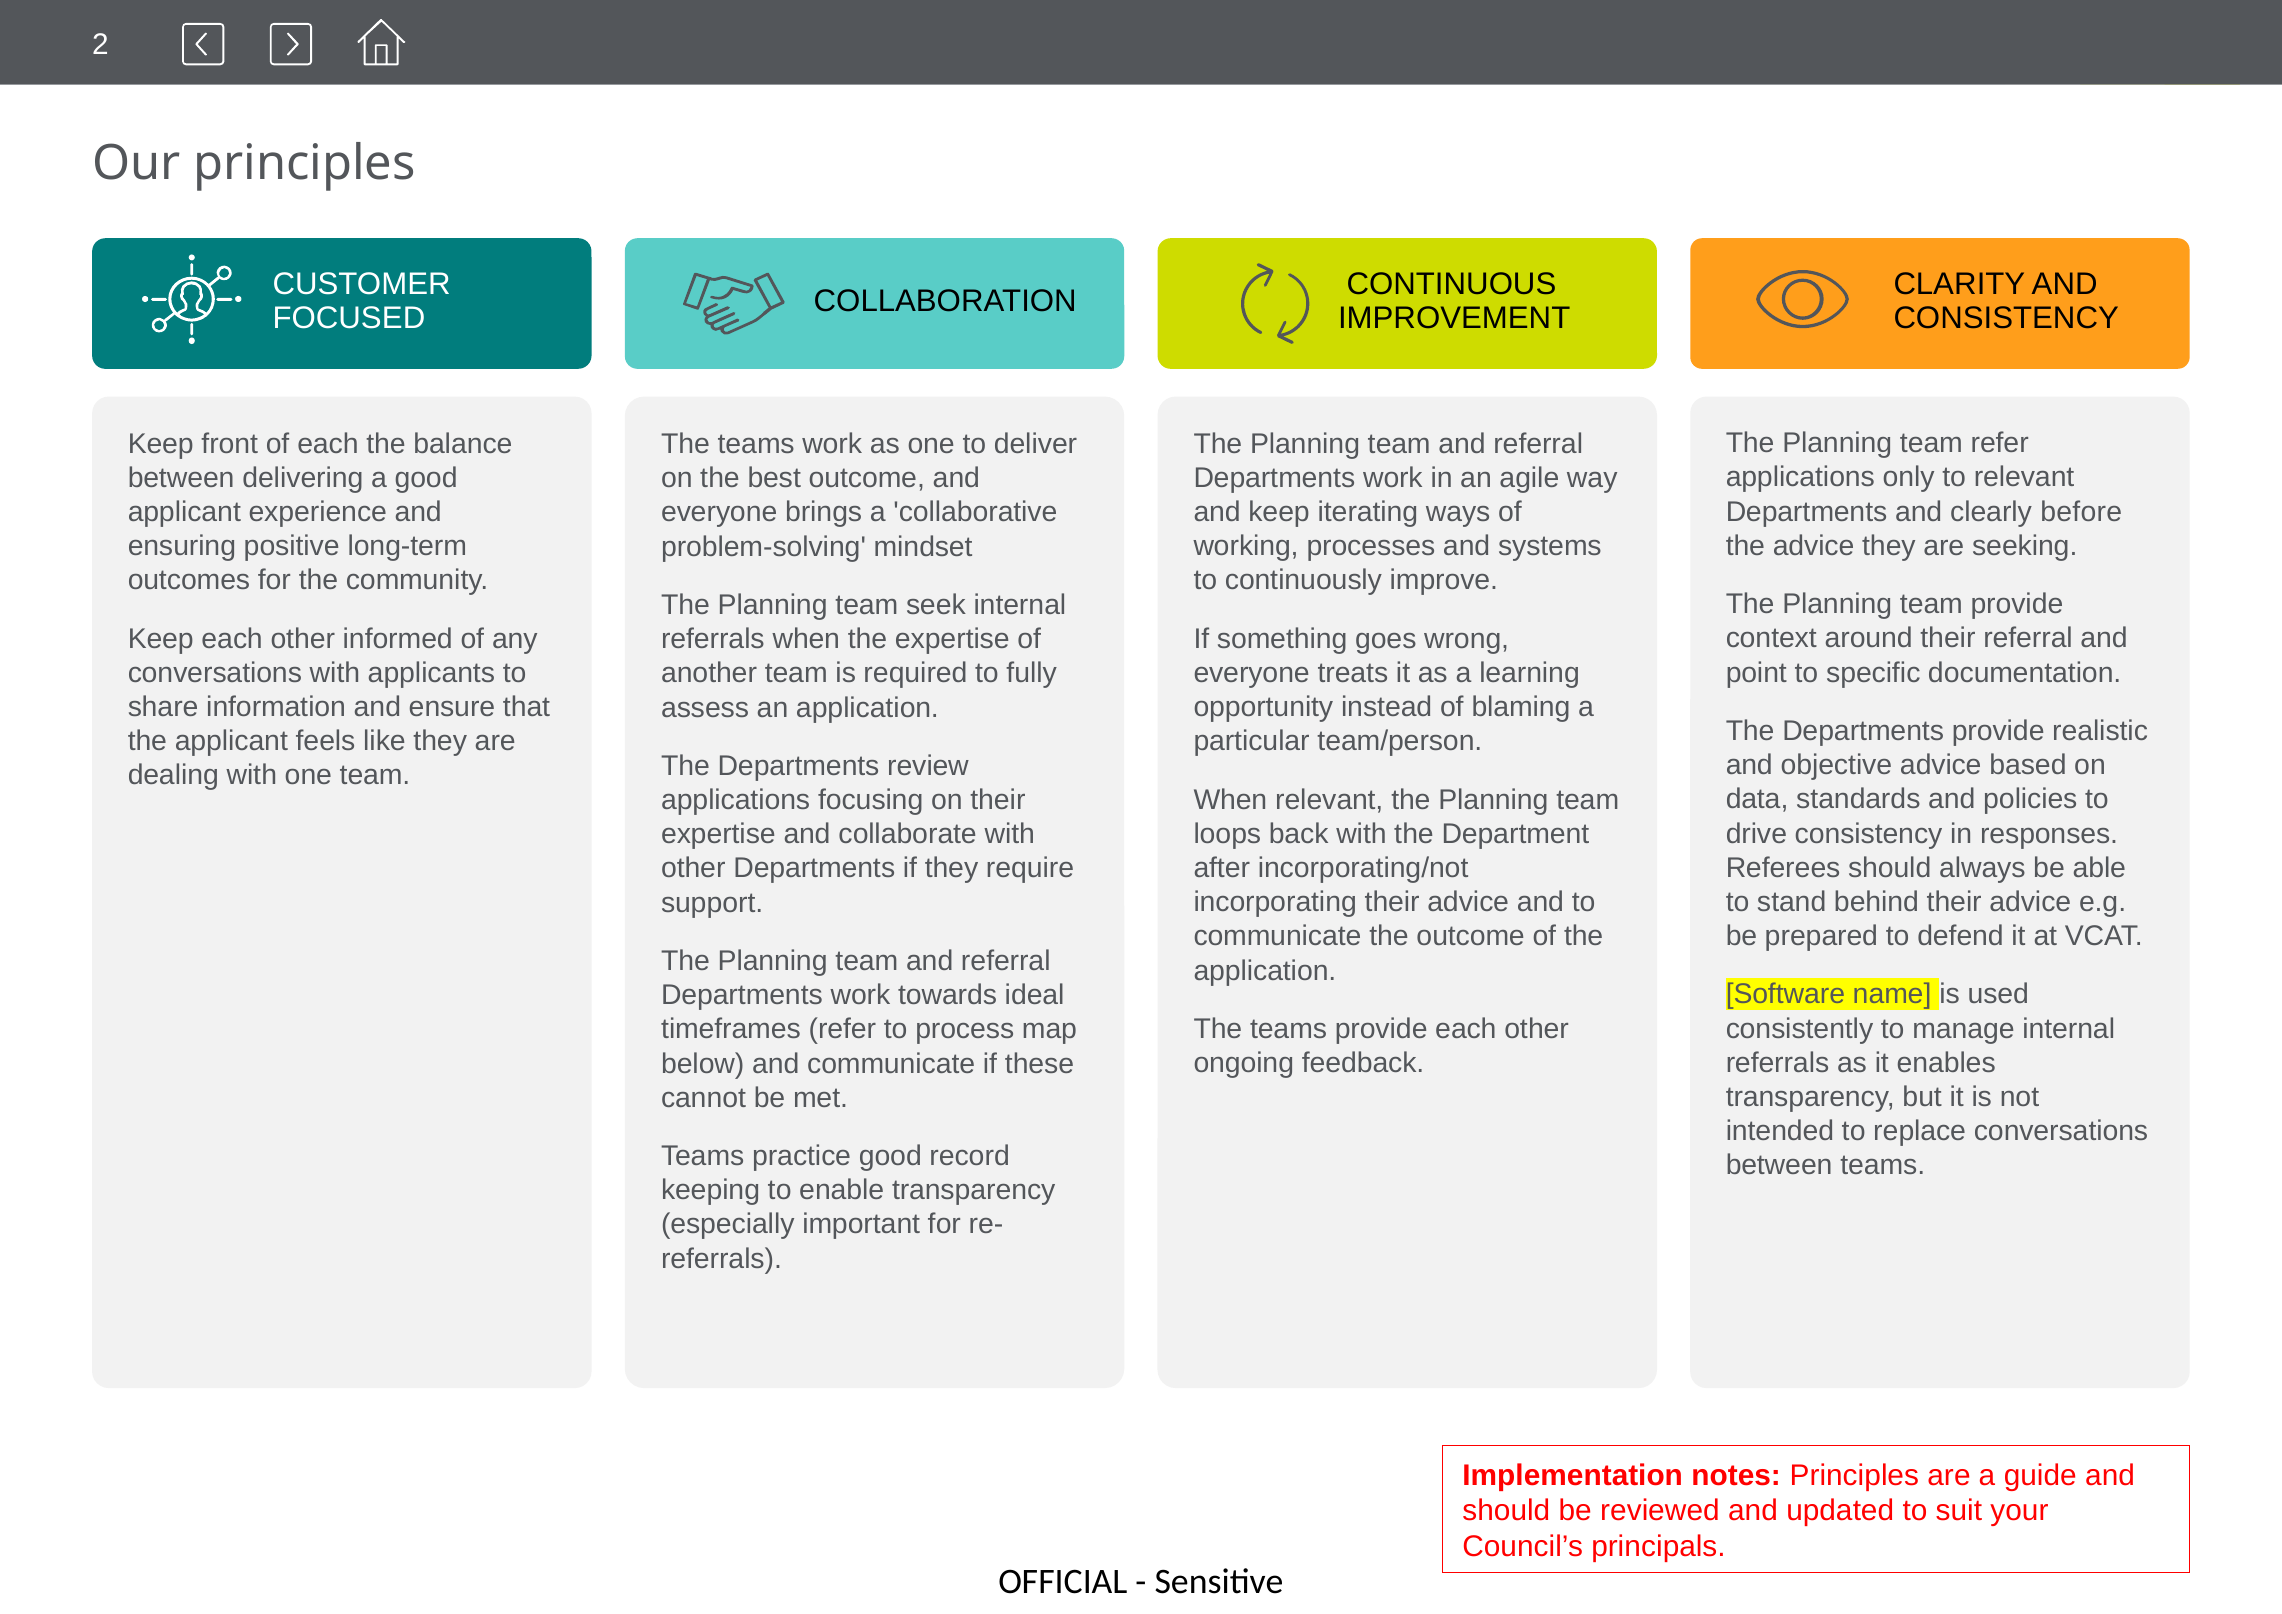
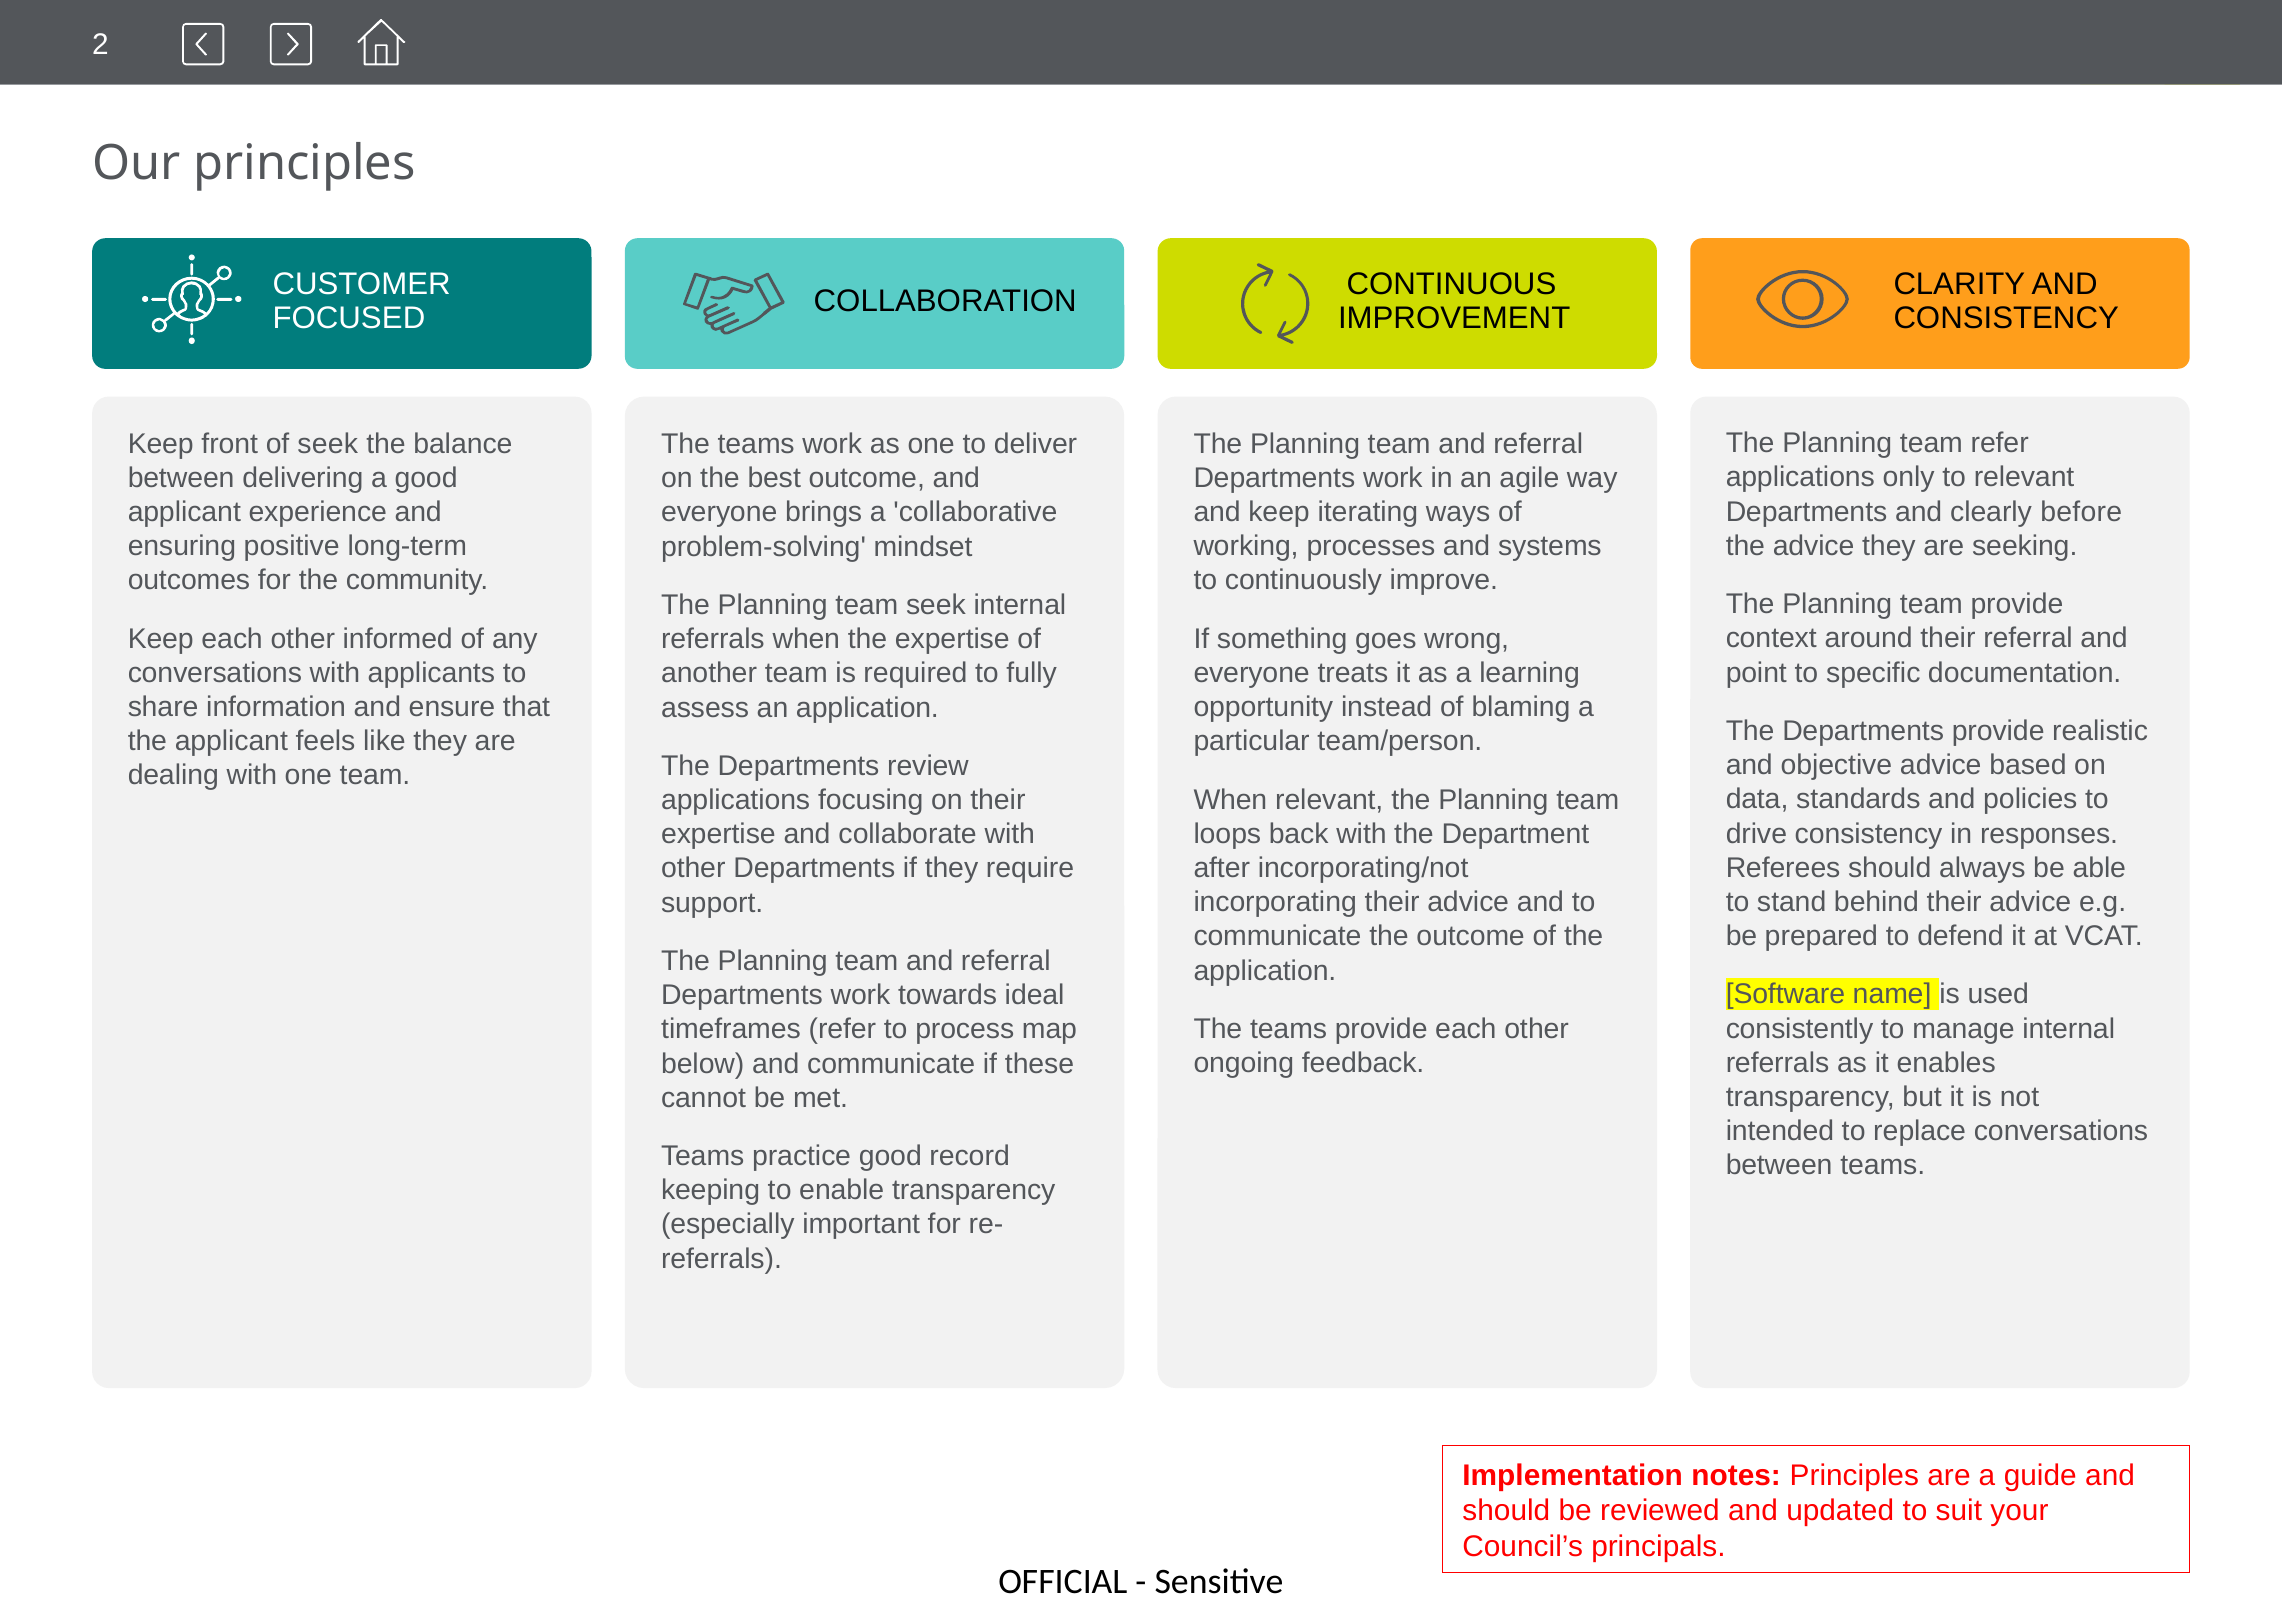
of each: each -> seek
